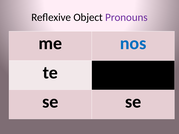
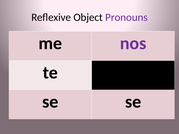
nos colour: blue -> purple
